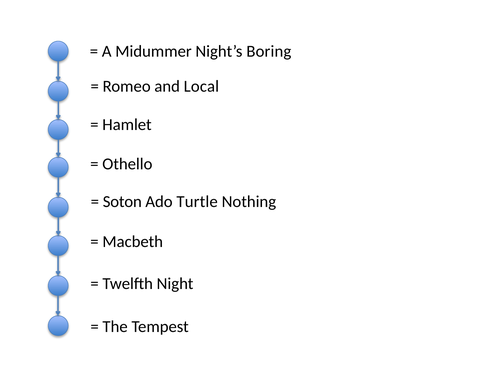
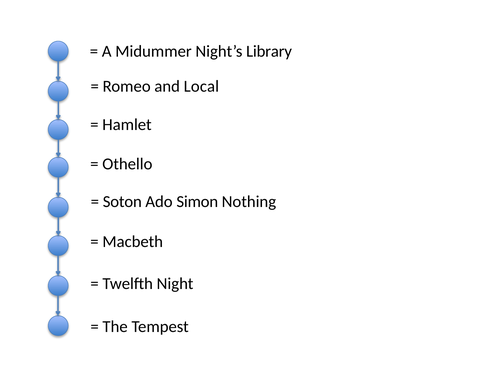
Boring: Boring -> Library
Turtle: Turtle -> Simon
